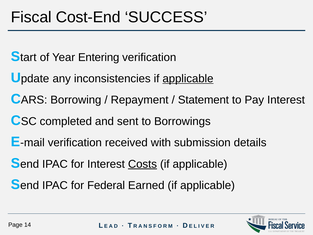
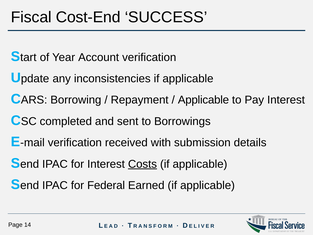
Entering: Entering -> Account
applicable at (188, 79) underline: present -> none
Statement at (203, 100): Statement -> Applicable
